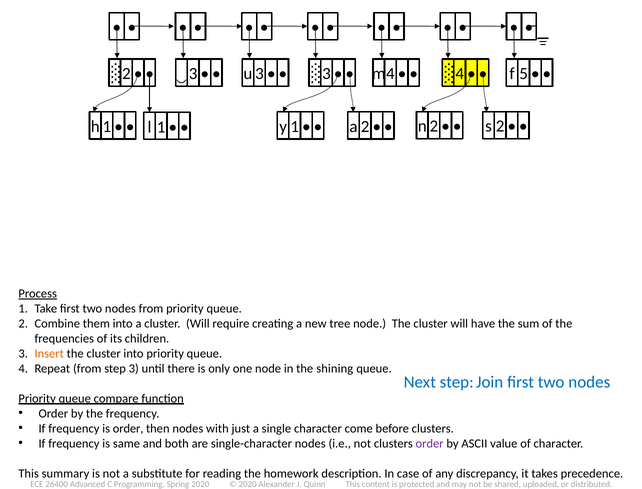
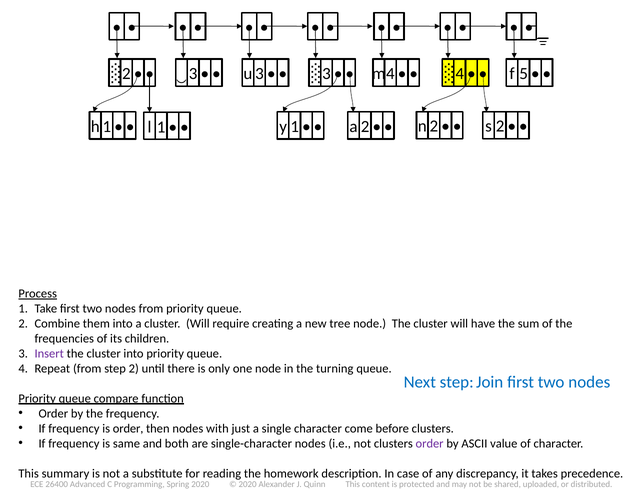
Insert colour: orange -> purple
step 3: 3 -> 2
shining: shining -> turning
